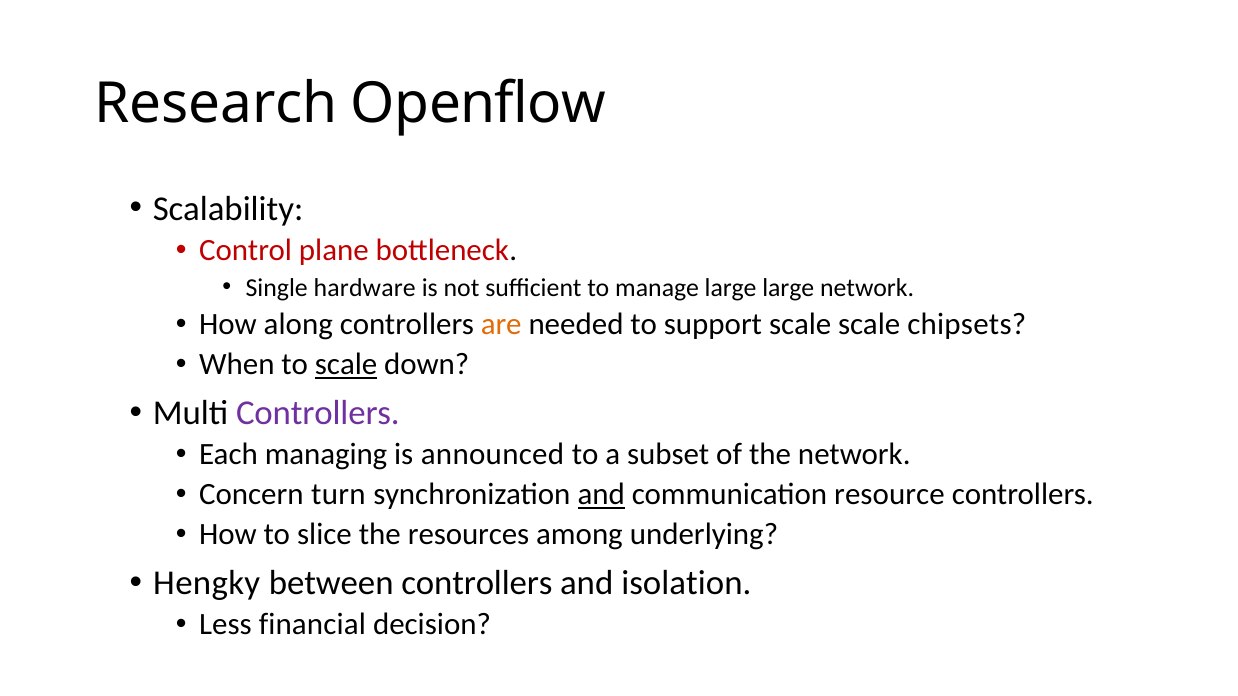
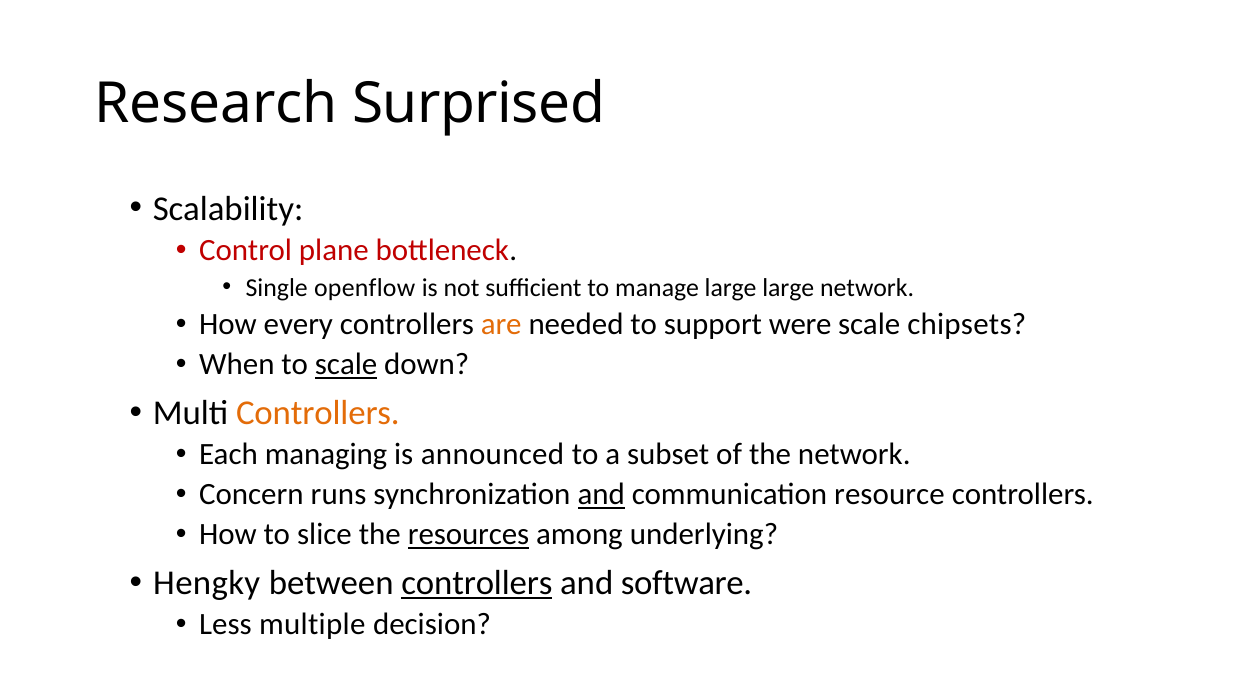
Openflow: Openflow -> Surprised
hardware: hardware -> openflow
along: along -> every
support scale: scale -> were
Controllers at (318, 413) colour: purple -> orange
turn: turn -> runs
resources underline: none -> present
controllers at (477, 583) underline: none -> present
isolation: isolation -> software
financial: financial -> multiple
